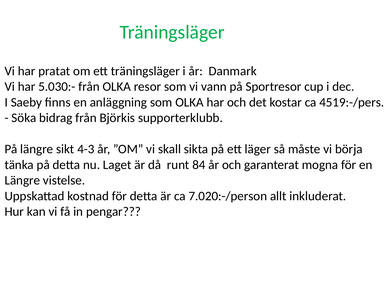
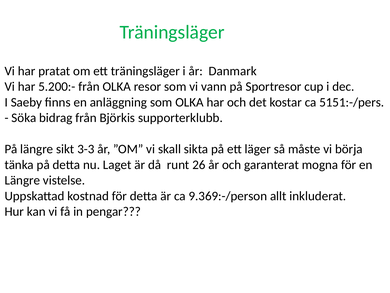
5.030:-: 5.030:- -> 5.200:-
4519:-/pers: 4519:-/pers -> 5151:-/pers
4-3: 4-3 -> 3-3
84: 84 -> 26
7.020:-/person: 7.020:-/person -> 9.369:-/person
